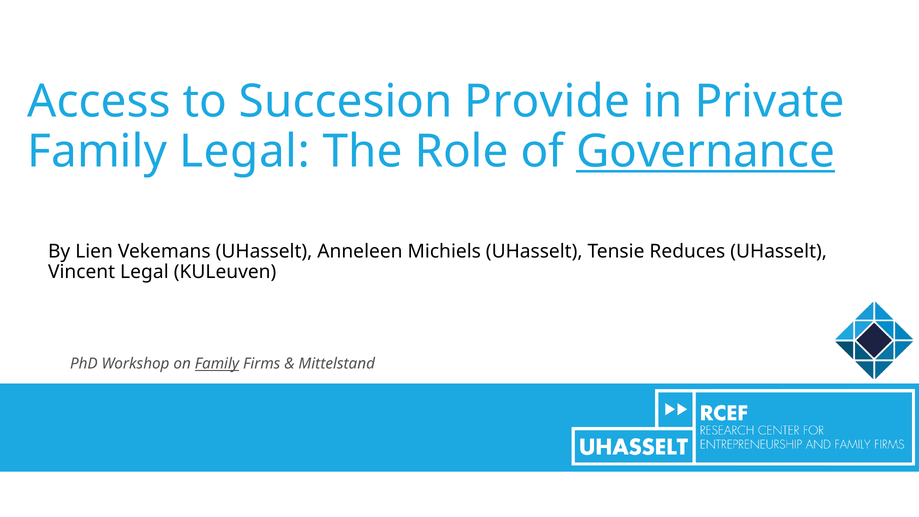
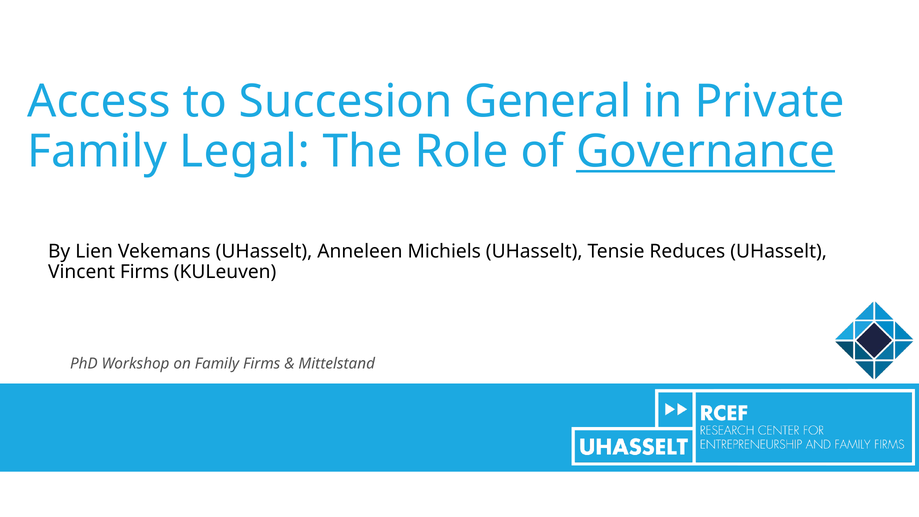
Provide: Provide -> General
Vincent Legal: Legal -> Firms
Family at (217, 364) underline: present -> none
